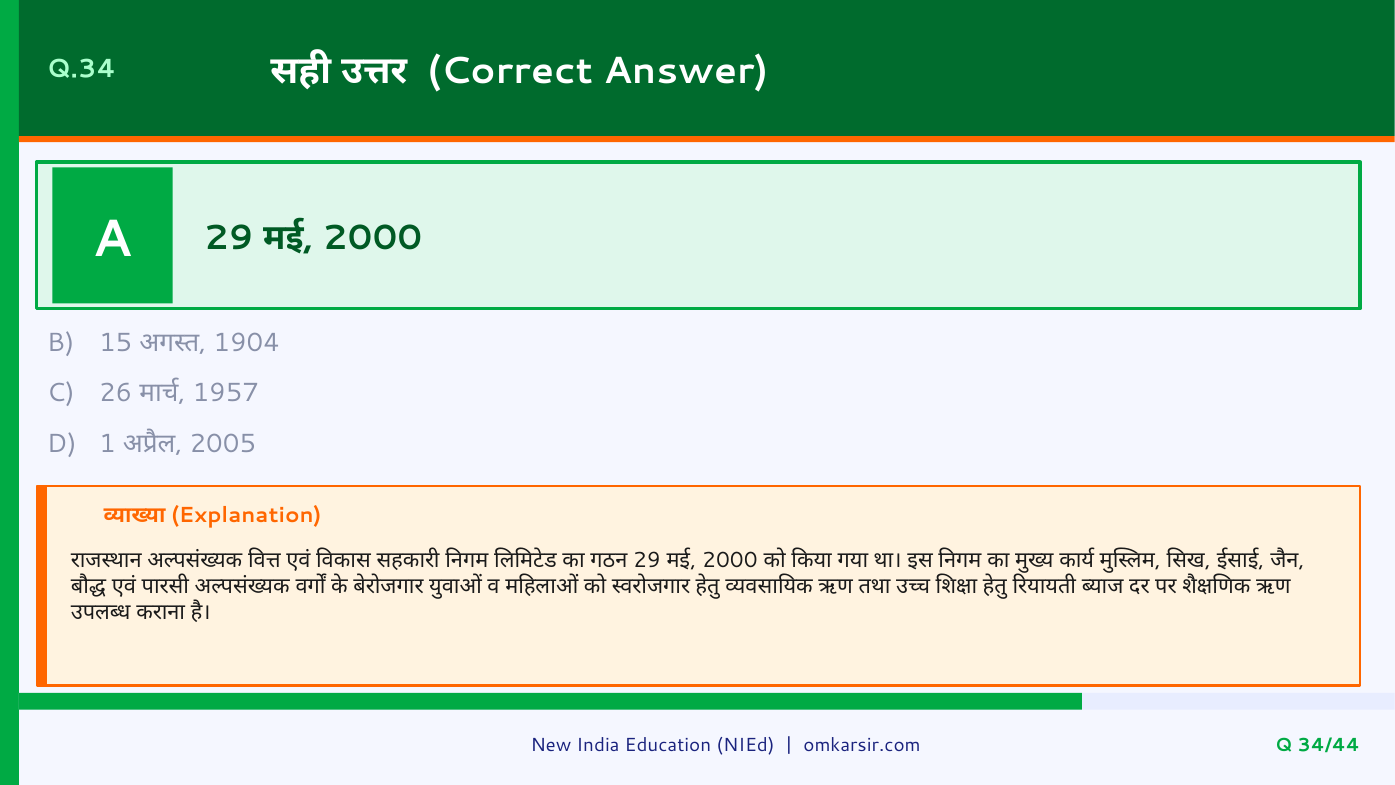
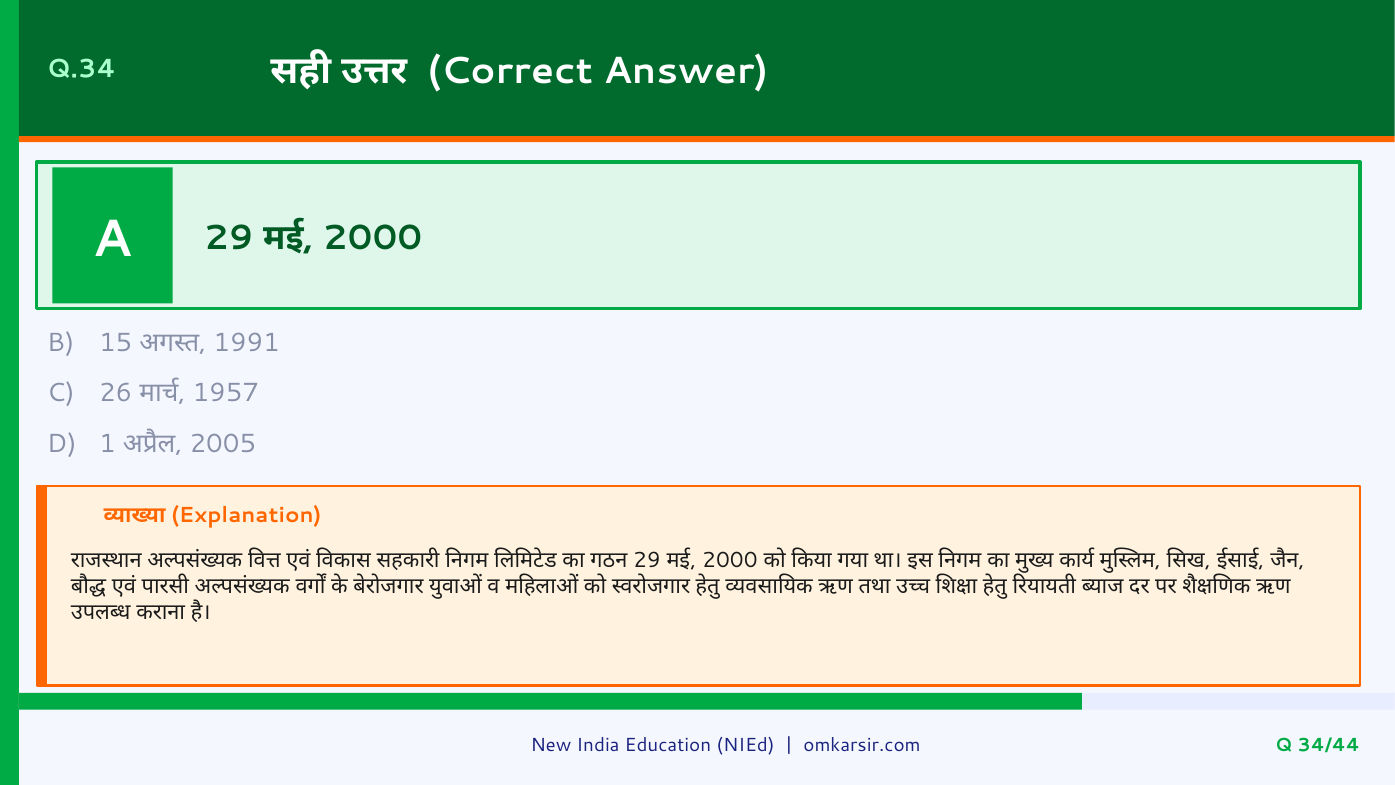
1904: 1904 -> 1991
